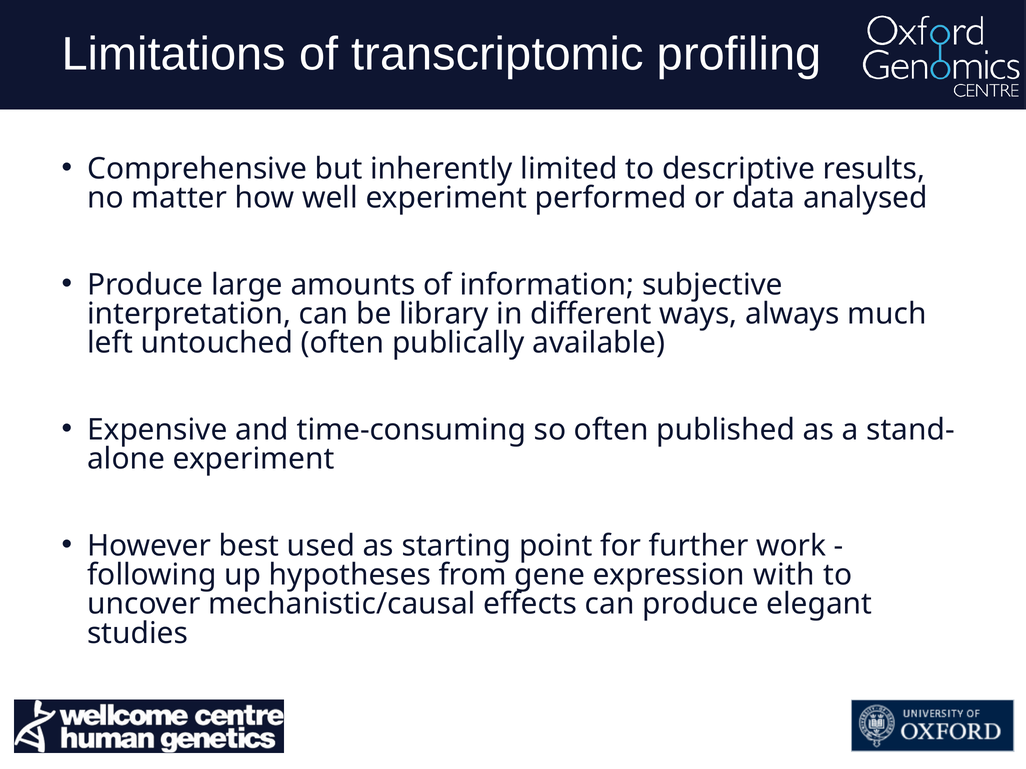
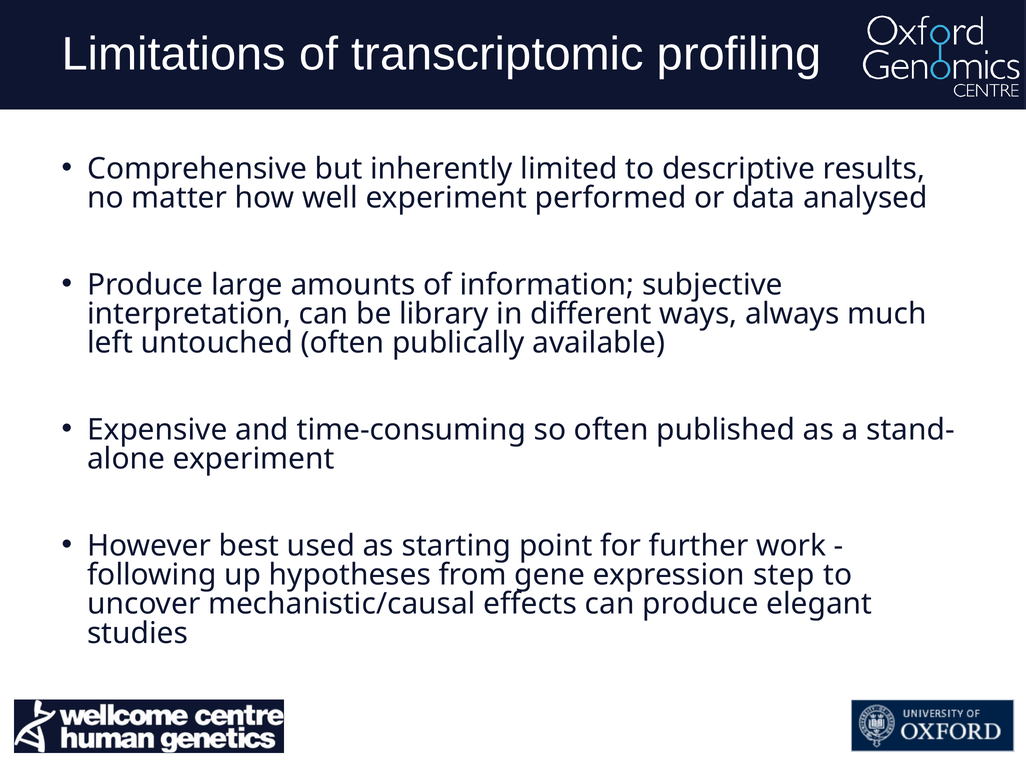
with: with -> step
